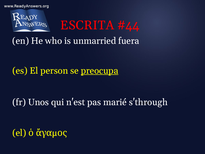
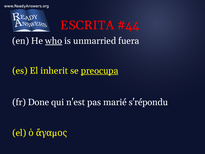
who underline: none -> present
person: person -> inherit
Unos: Unos -> Done
s'through: s'through -> s'répondu
